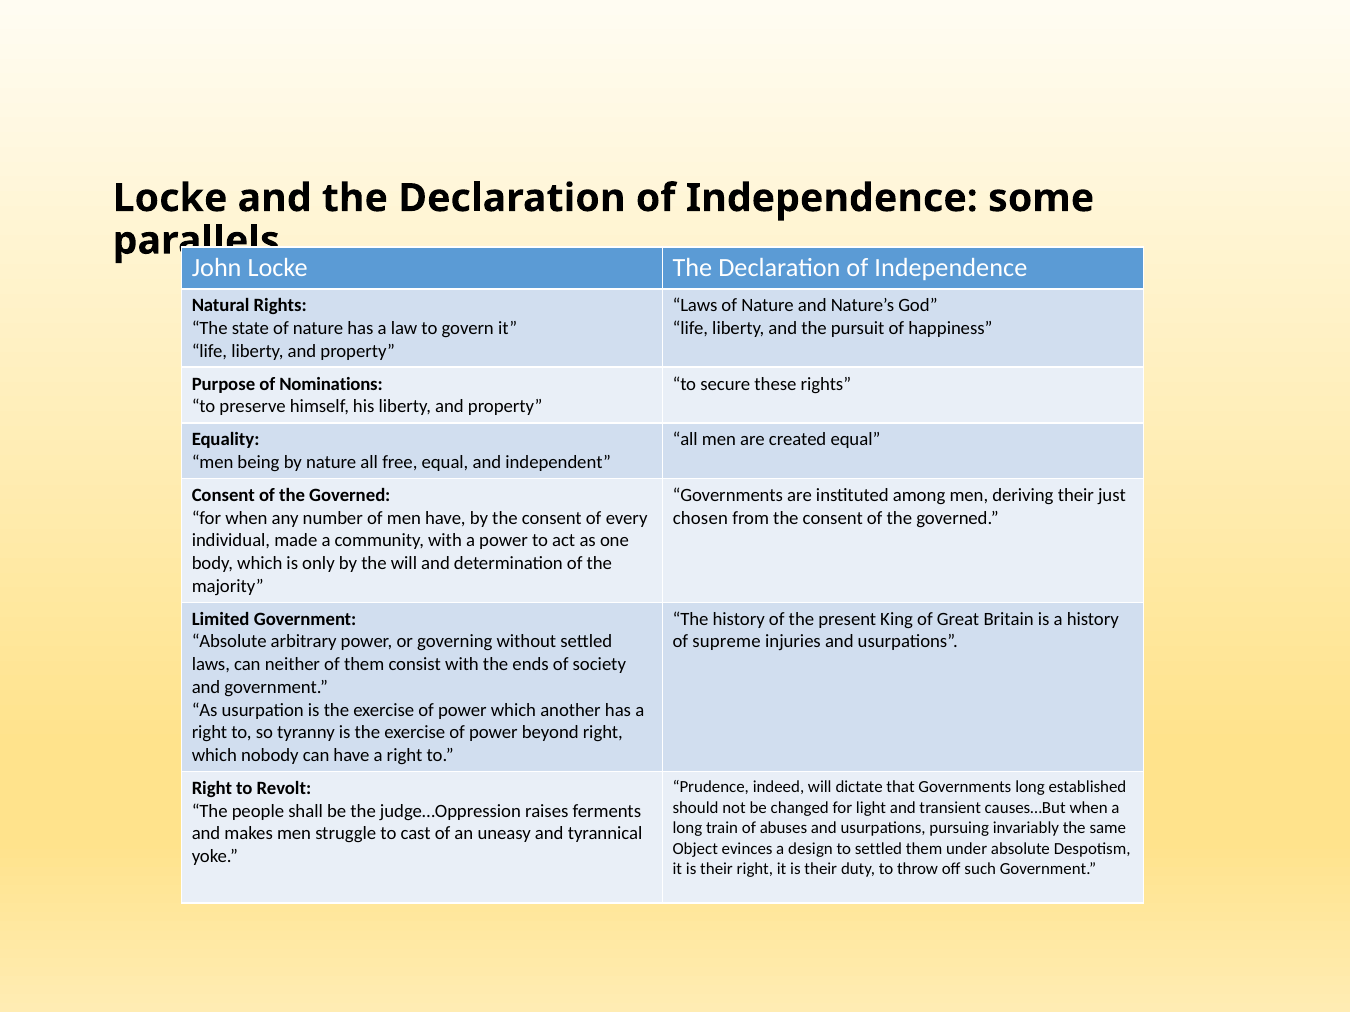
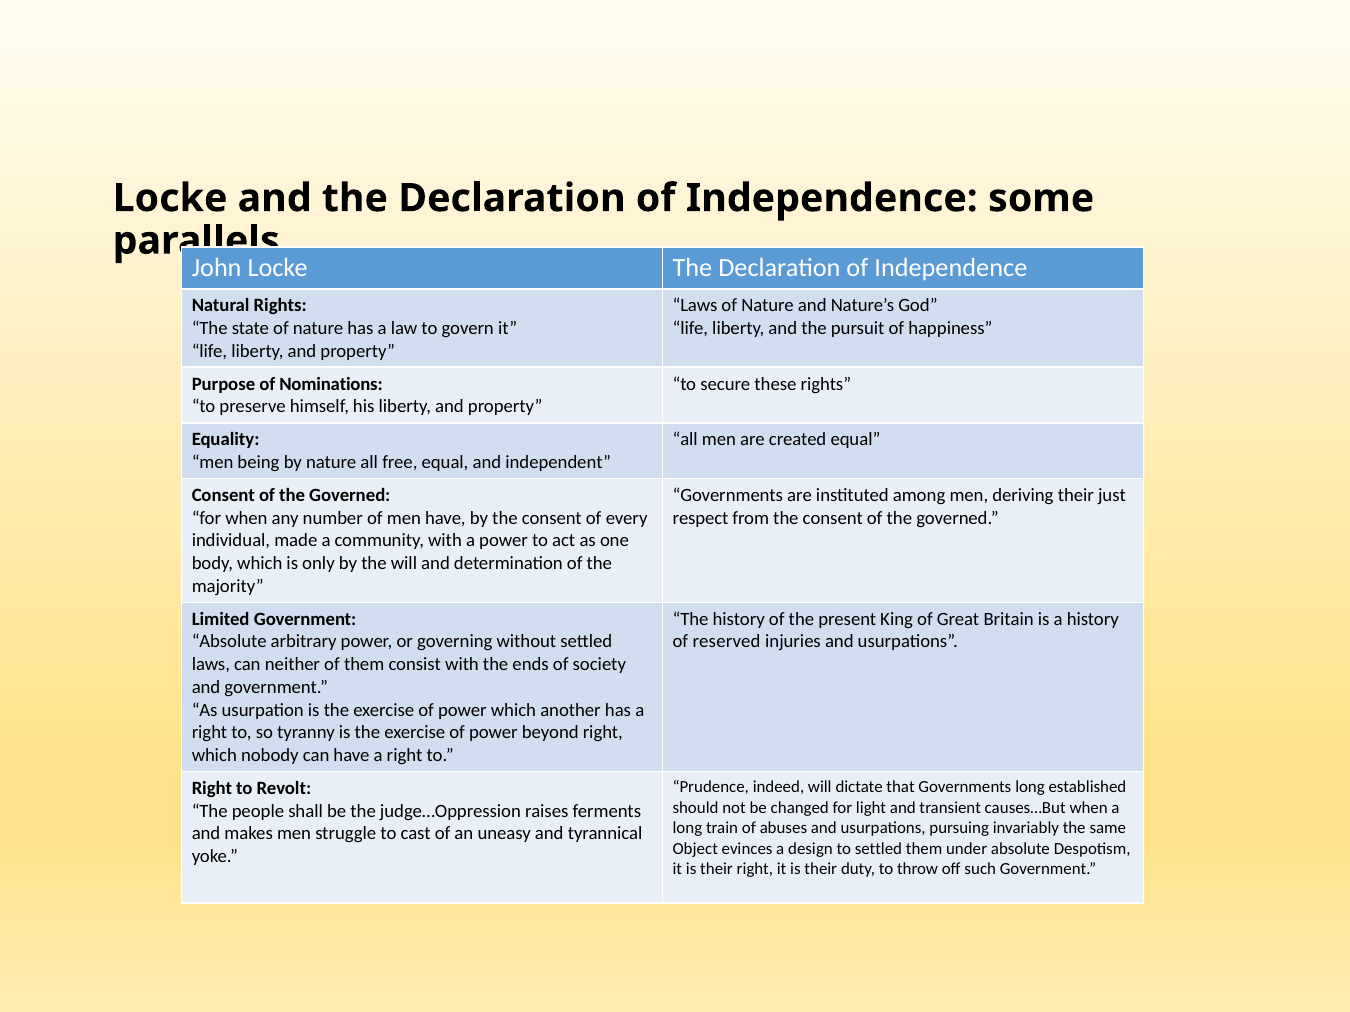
chosen: chosen -> respect
supreme: supreme -> reserved
